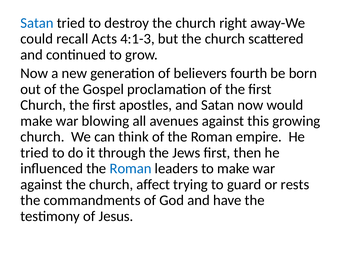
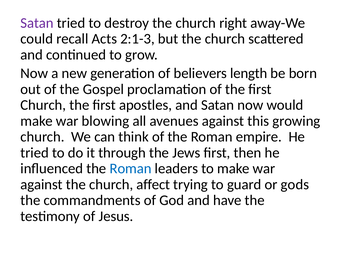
Satan at (37, 23) colour: blue -> purple
4:1-3: 4:1-3 -> 2:1-3
fourth: fourth -> length
rests: rests -> gods
